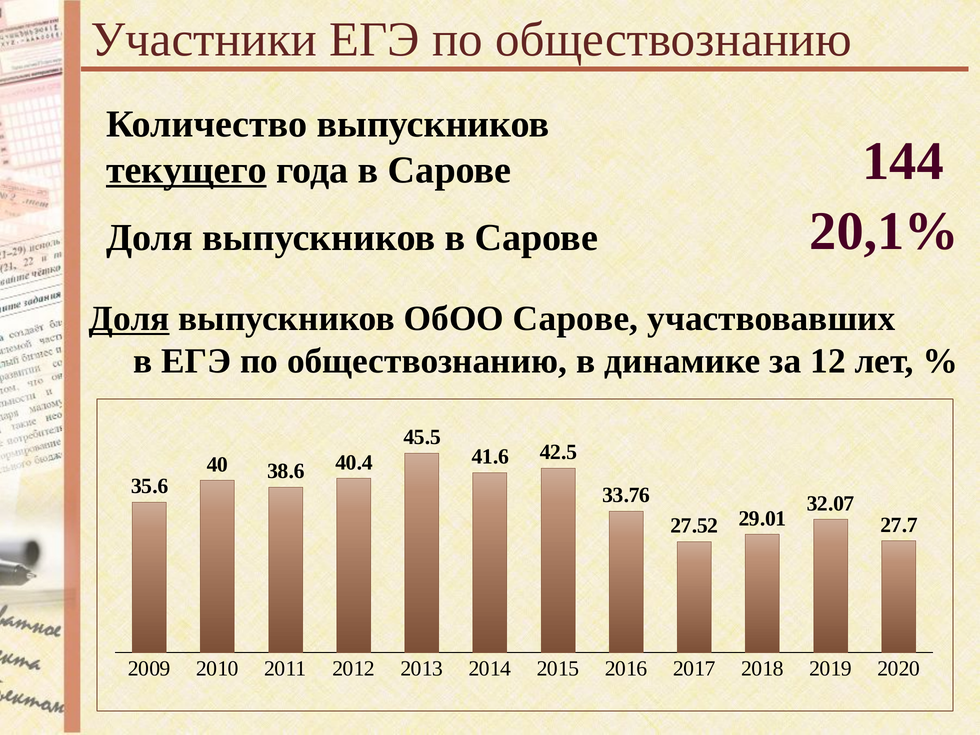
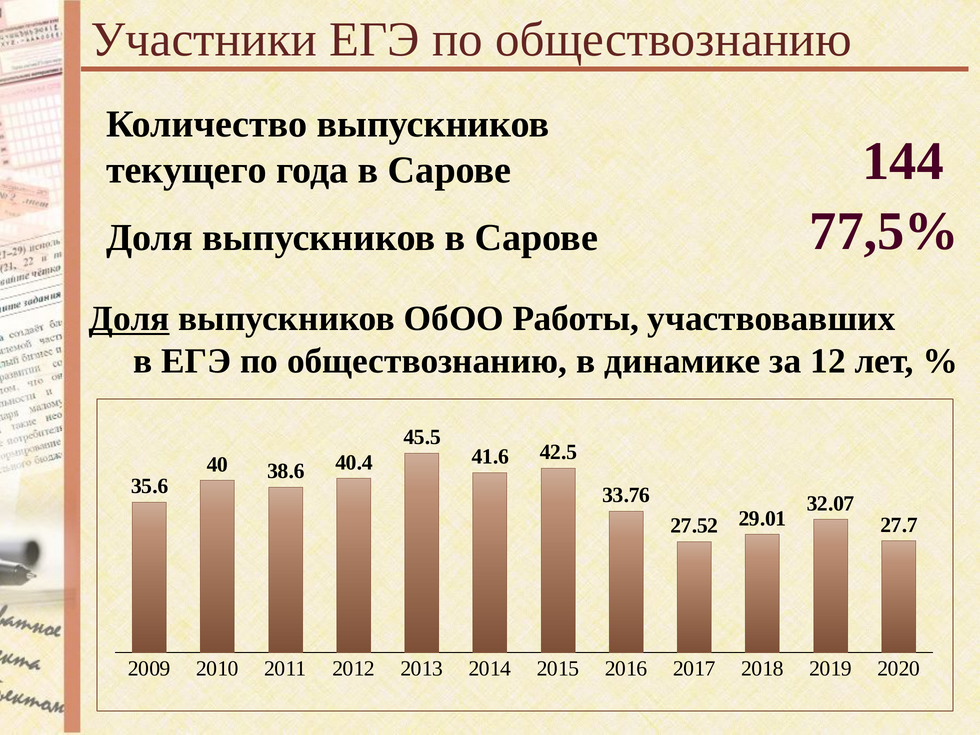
текущего underline: present -> none
20,1%: 20,1% -> 77,5%
ОбОО Сарове: Сарове -> Работы
